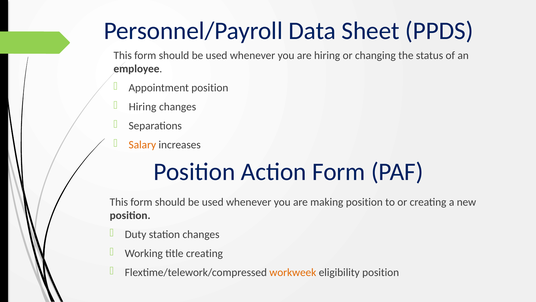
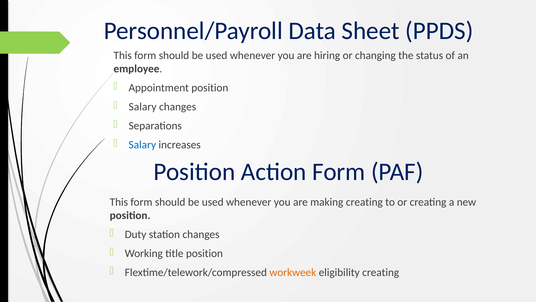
Hiring at (143, 107): Hiring -> Salary
Salary at (142, 145) colour: orange -> blue
making position: position -> creating
title creating: creating -> position
eligibility position: position -> creating
